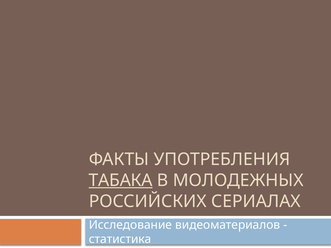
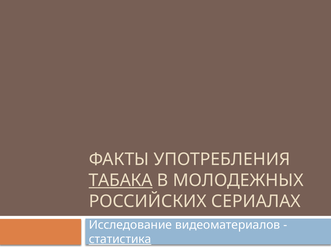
статистика underline: none -> present
